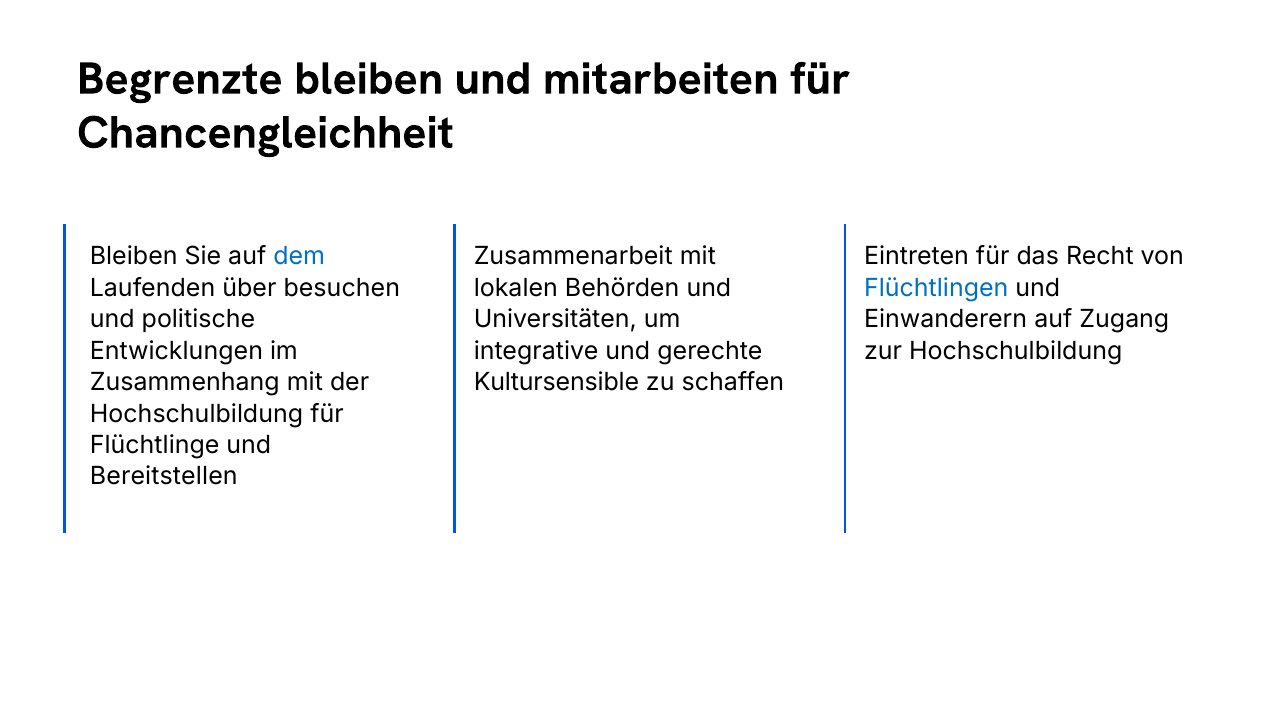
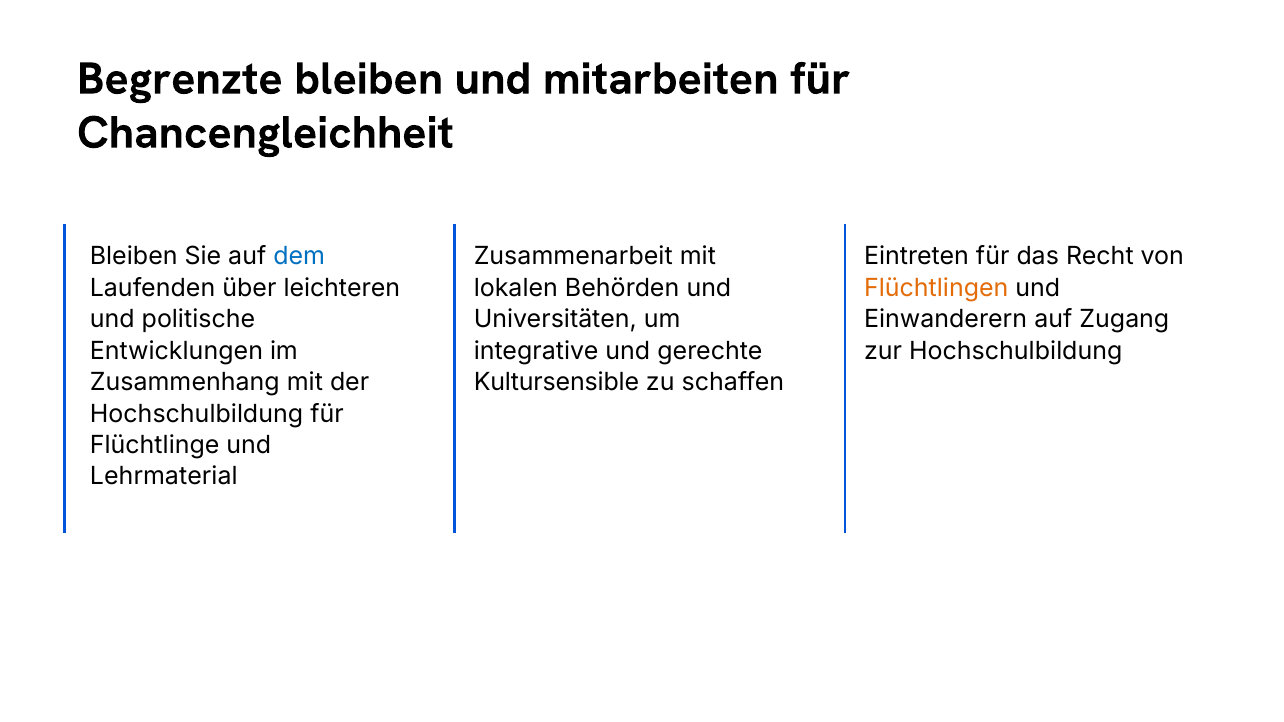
besuchen: besuchen -> leichteren
Flüchtlingen colour: blue -> orange
Bereitstellen: Bereitstellen -> Lehrmaterial
